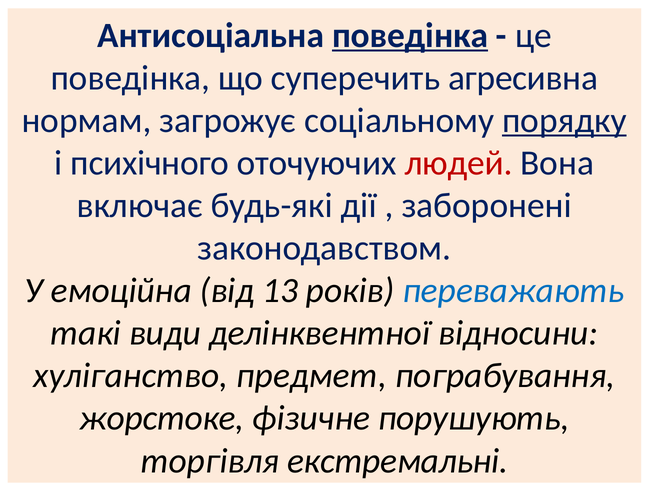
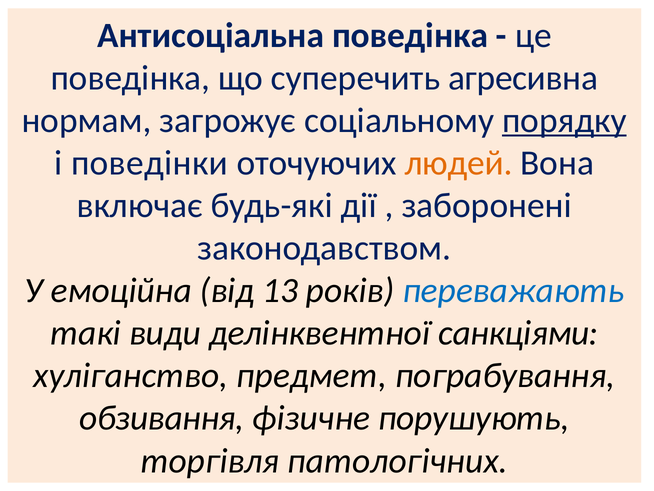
поведінка at (410, 35) underline: present -> none
психічного: психічного -> поведінки
людей colour: red -> orange
відносини: відносини -> санкціями
жорстоке: жорстоке -> обзивання
екстремальні: екстремальні -> патологічних
